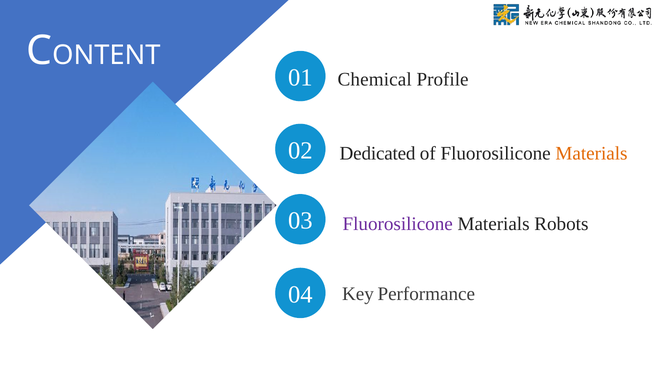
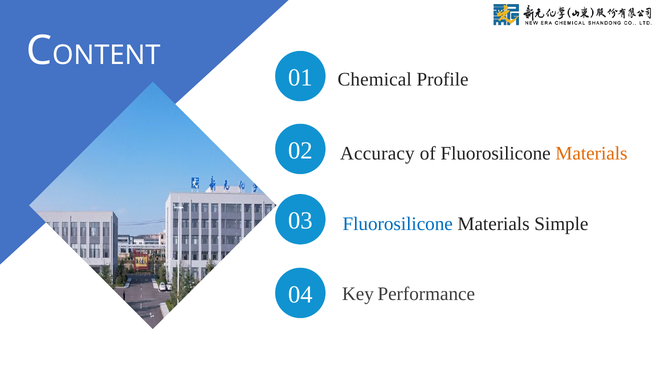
Dedicated: Dedicated -> Accuracy
Fluorosilicone at (398, 224) colour: purple -> blue
Robots: Robots -> Simple
